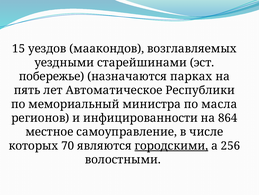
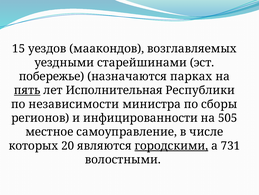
пять underline: none -> present
Автоматическое: Автоматическое -> Исполнительная
мемориальный: мемориальный -> независимости
масла: масла -> сборы
864: 864 -> 505
70: 70 -> 20
256: 256 -> 731
